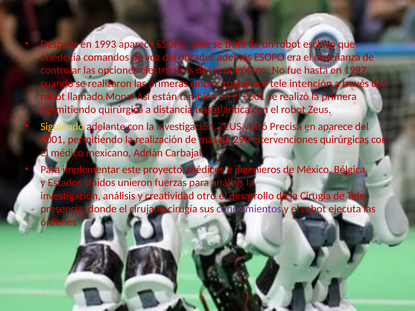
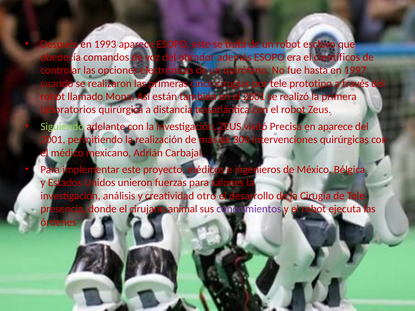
enseñanza: enseñanza -> científicos
intención: intención -> prototipo
permitiendo at (68, 110): permitiendo -> laboratorios
Siguiendo colour: yellow -> light green
290: 290 -> 306
para análisis: análisis -> salones
cirujano cirugía: cirugía -> animal
